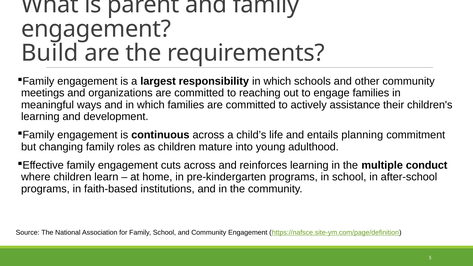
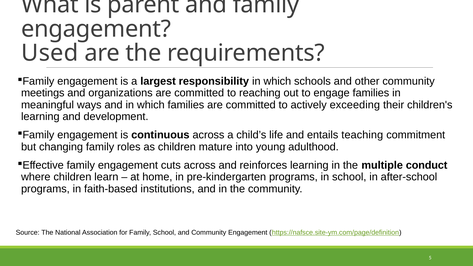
Build: Build -> Used
assistance: assistance -> exceeding
planning: planning -> teaching
